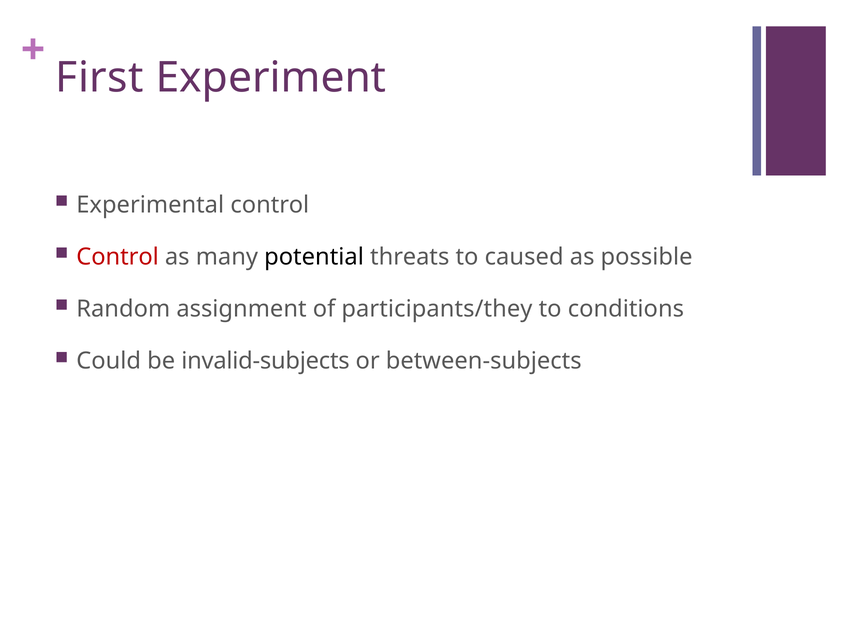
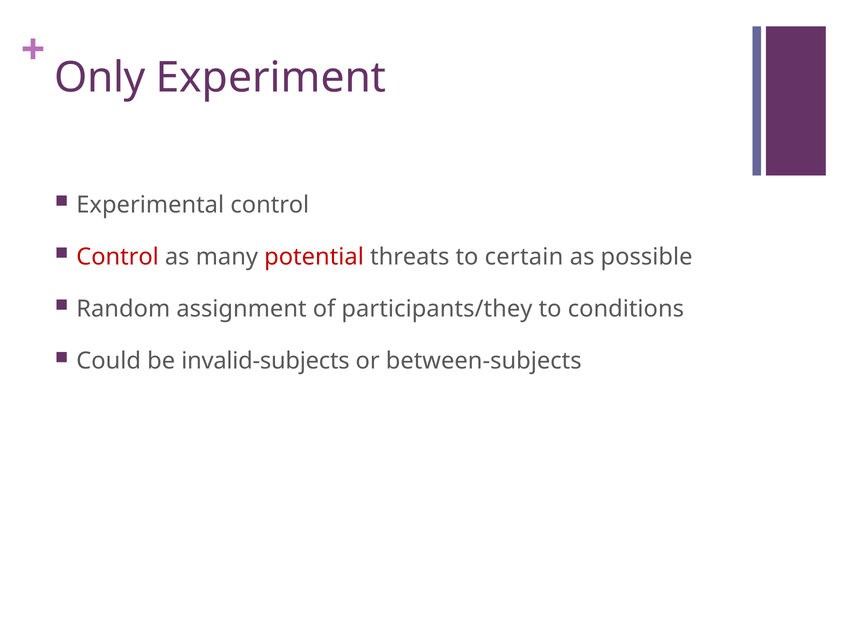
First: First -> Only
potential colour: black -> red
caused: caused -> certain
